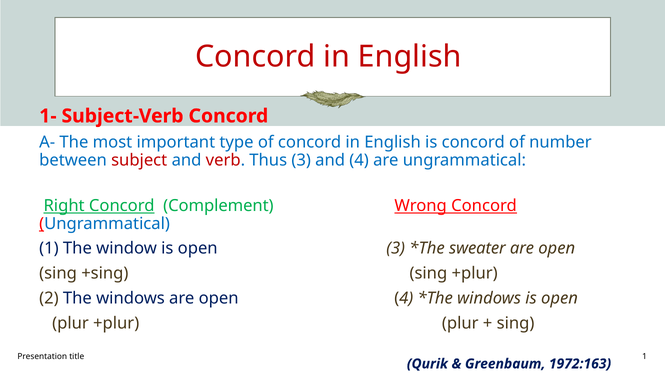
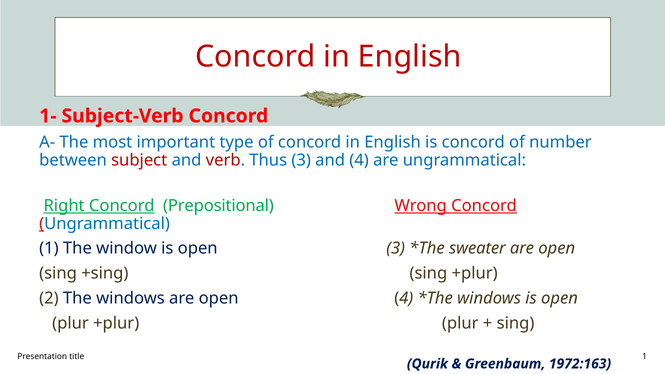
Complement: Complement -> Prepositional
